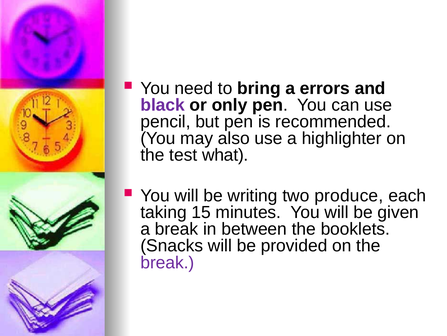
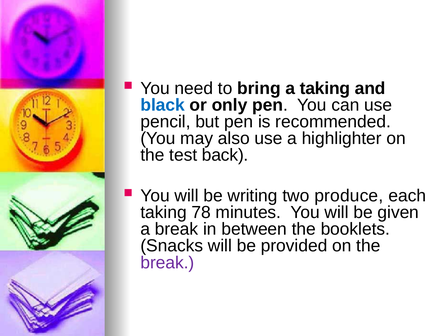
a errors: errors -> taking
black colour: purple -> blue
what: what -> back
15: 15 -> 78
